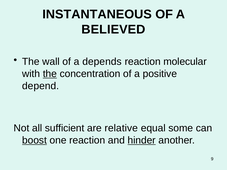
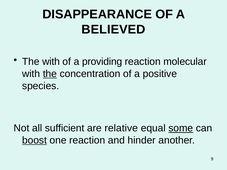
INSTANTANEOUS: INSTANTANEOUS -> DISAPPEARANCE
The wall: wall -> with
depends: depends -> providing
depend: depend -> species
some underline: none -> present
hinder underline: present -> none
